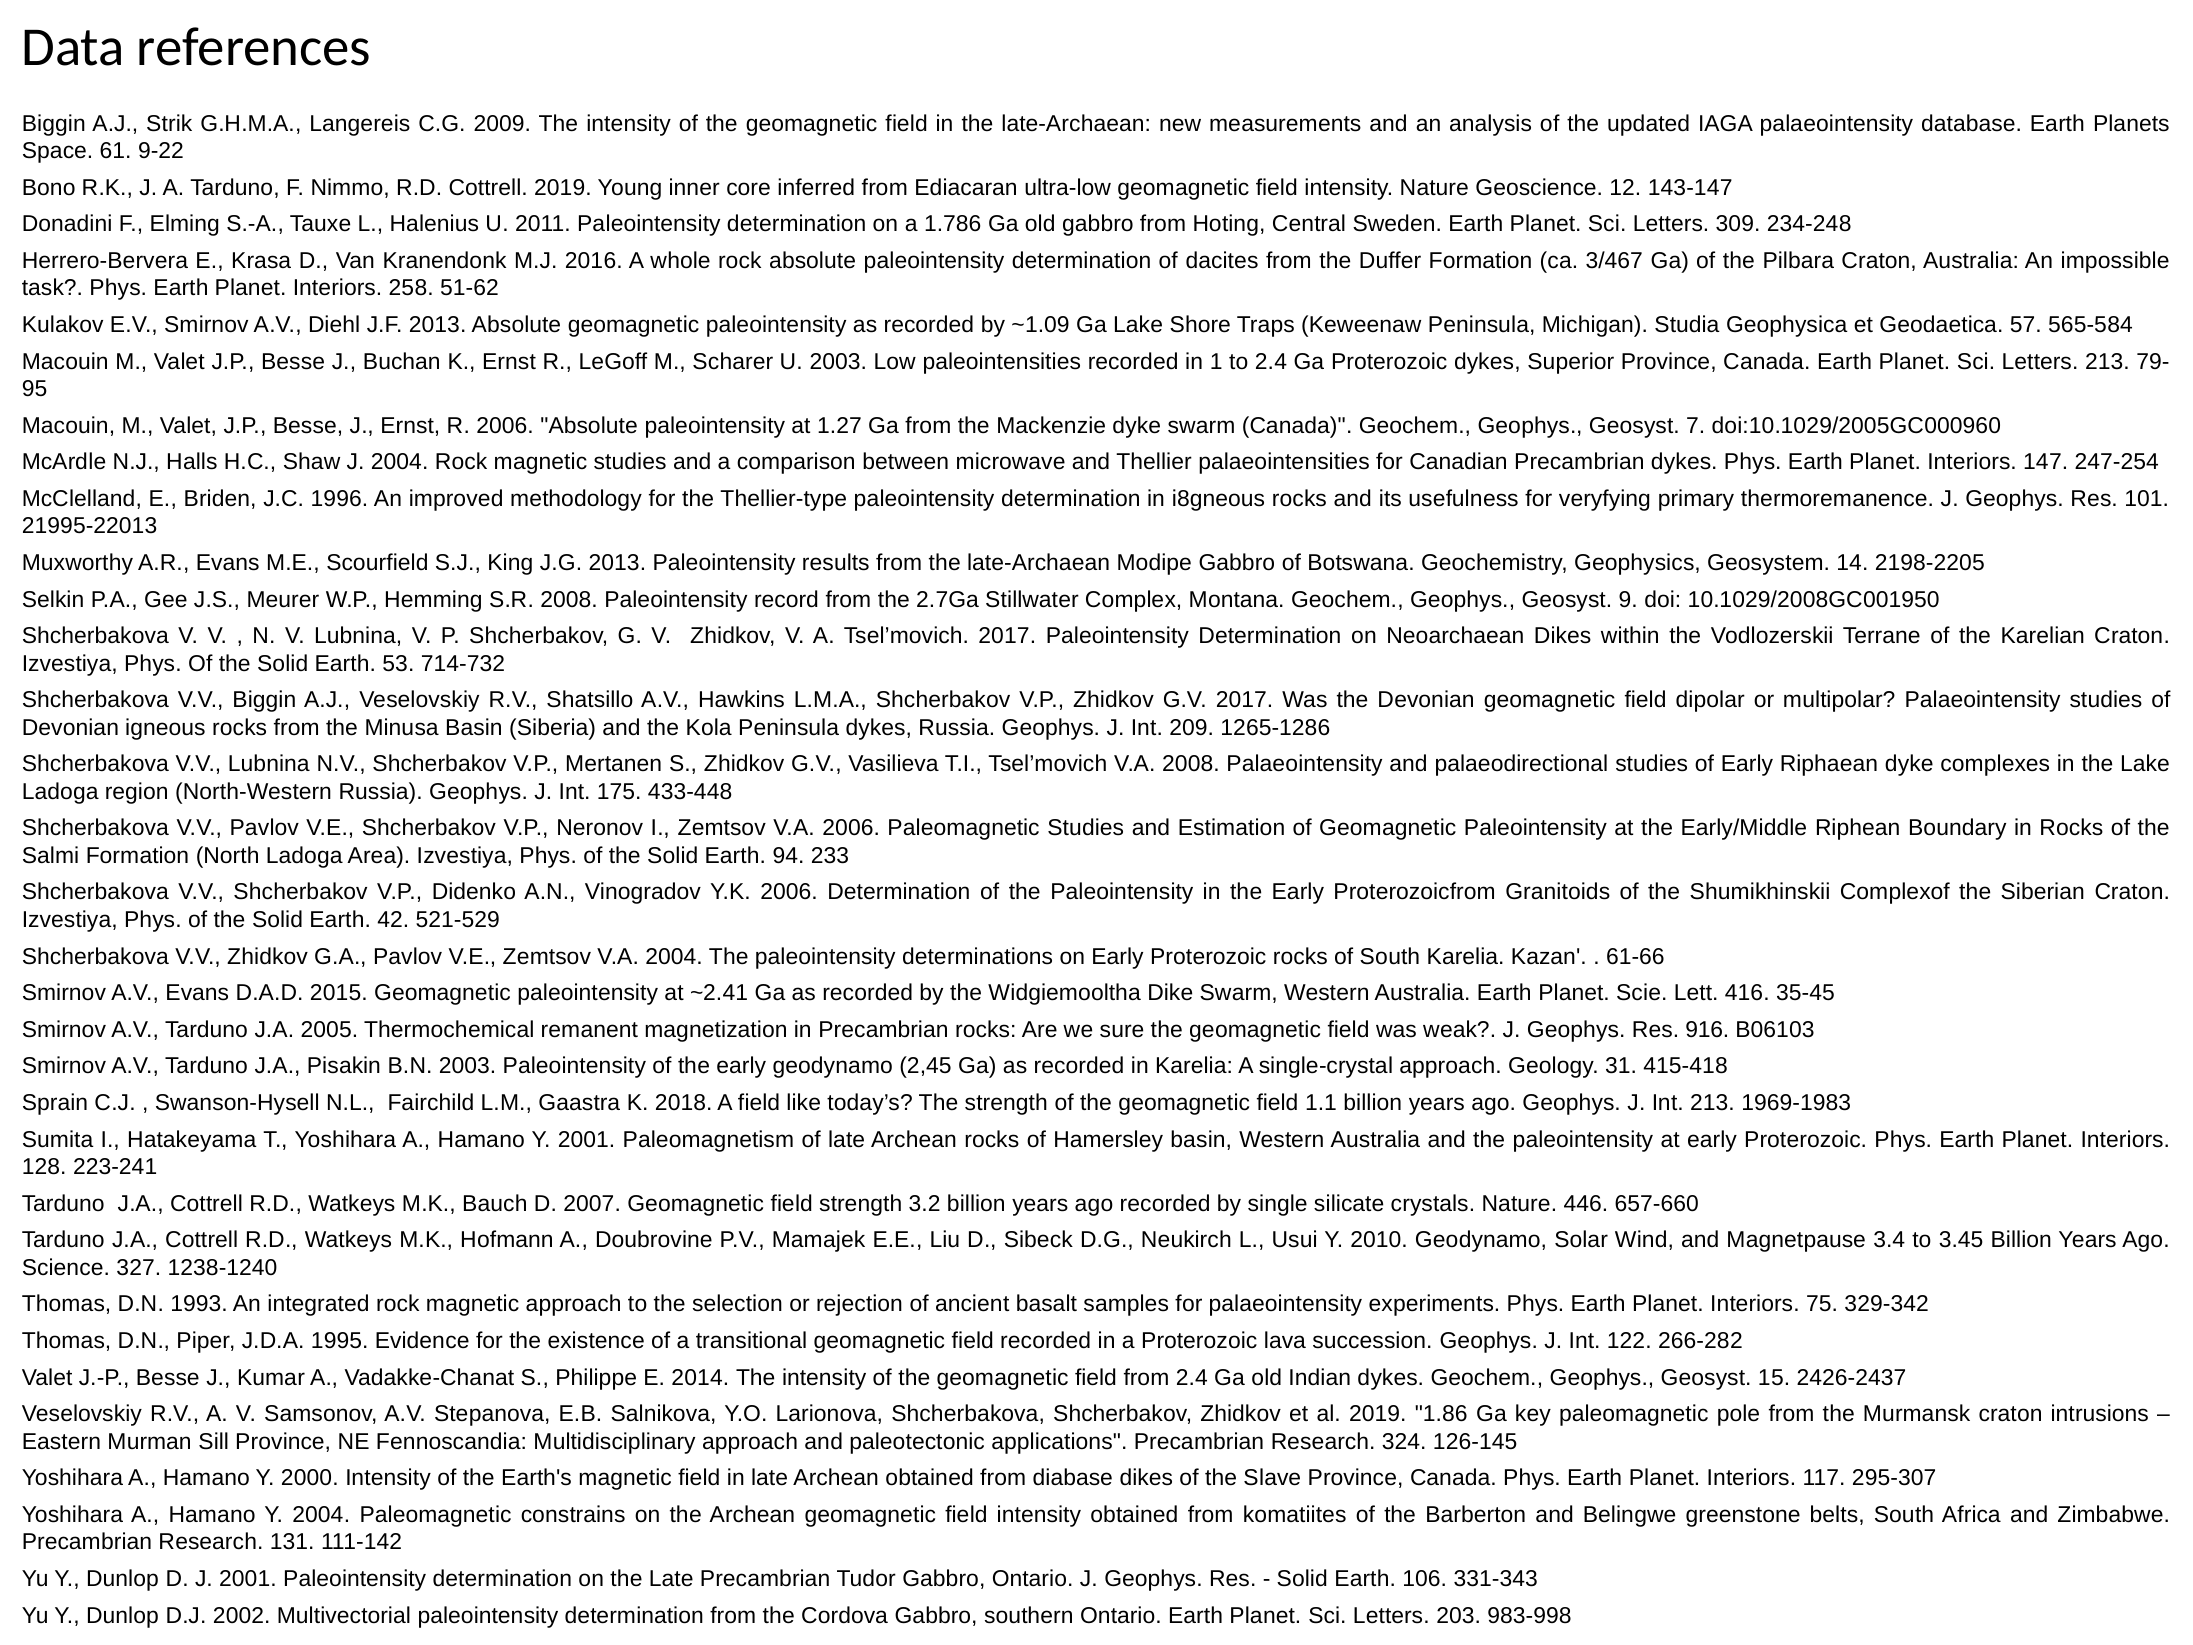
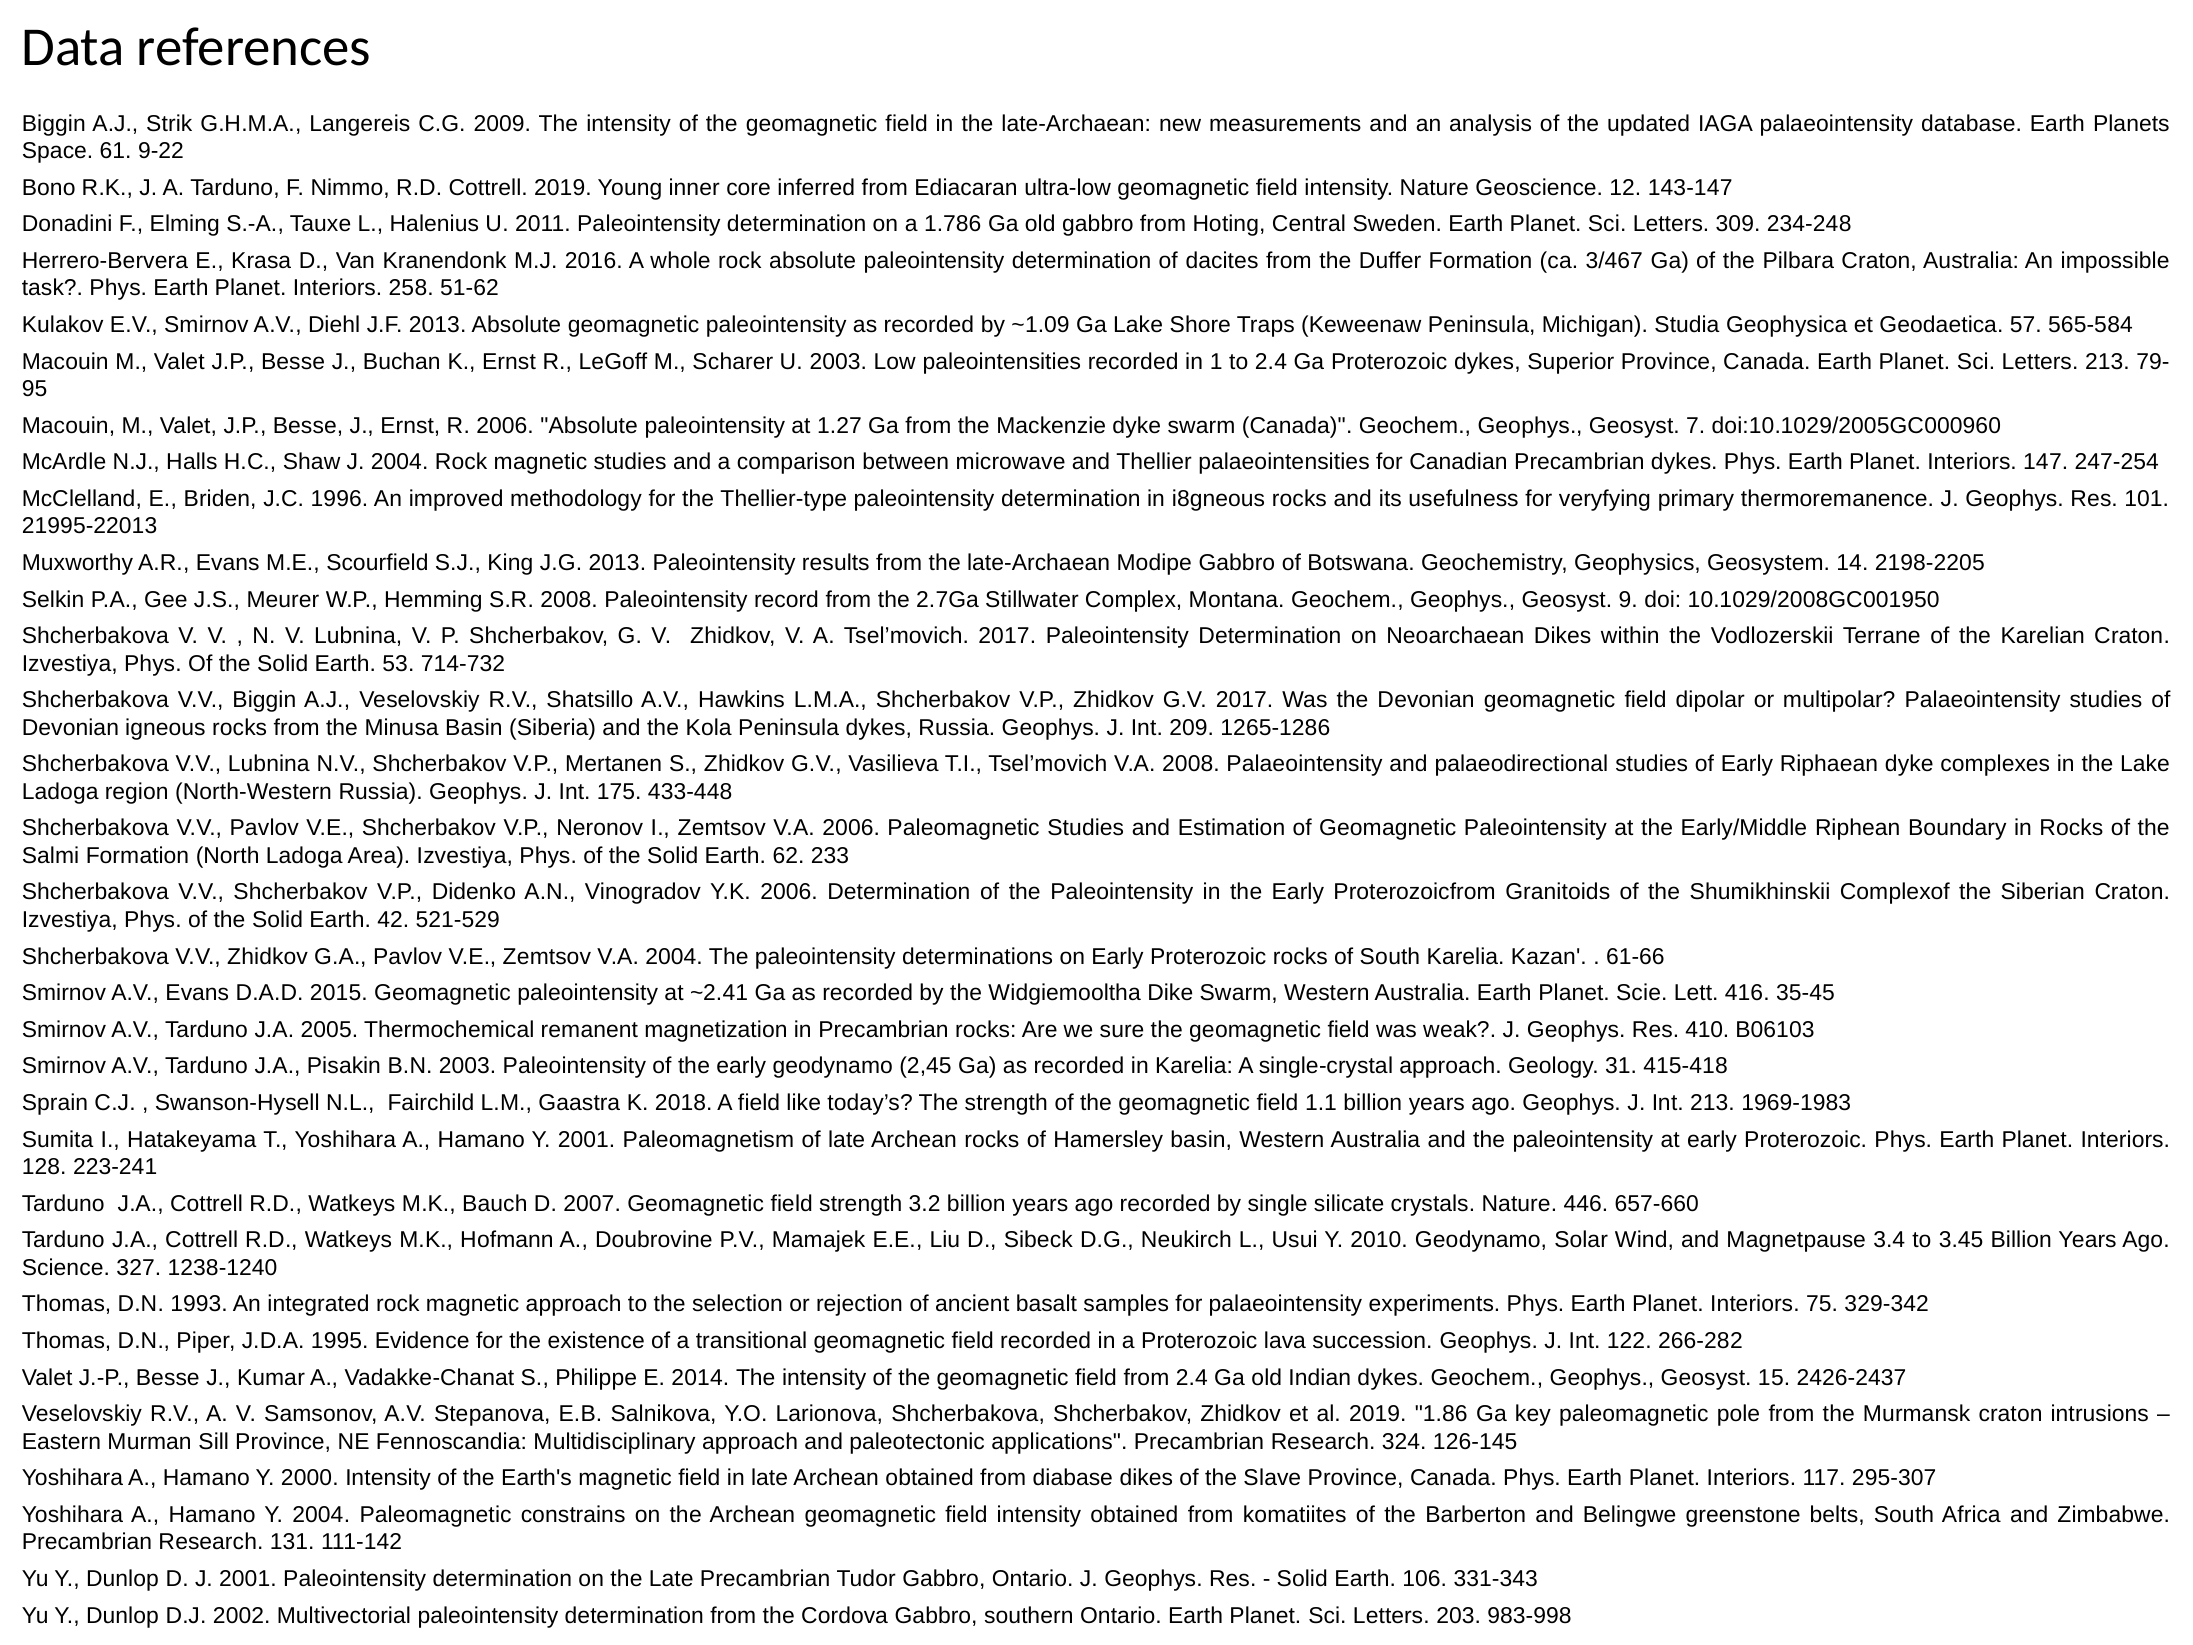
94: 94 -> 62
916: 916 -> 410
